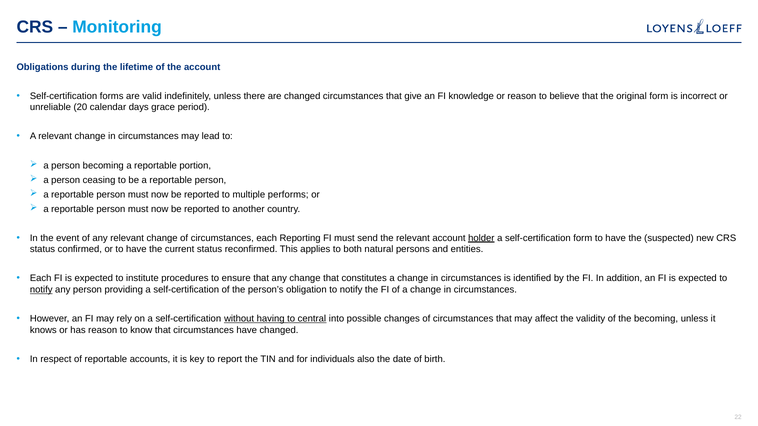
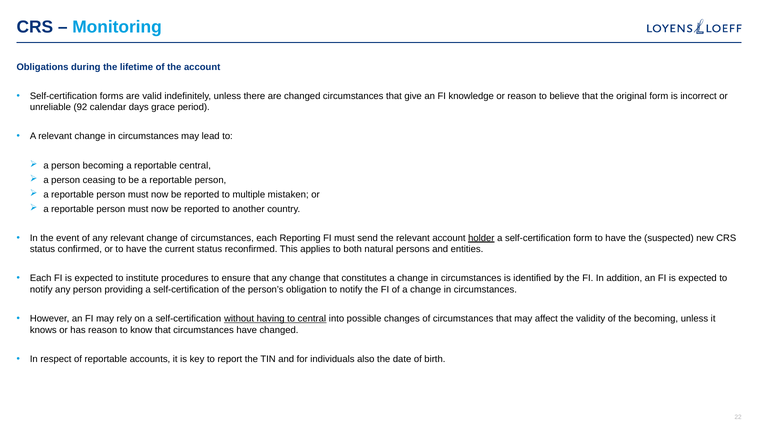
20: 20 -> 92
reportable portion: portion -> central
performs: performs -> mistaken
notify at (41, 290) underline: present -> none
